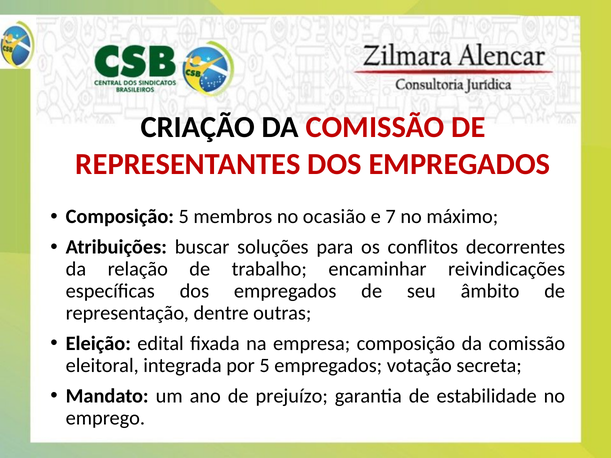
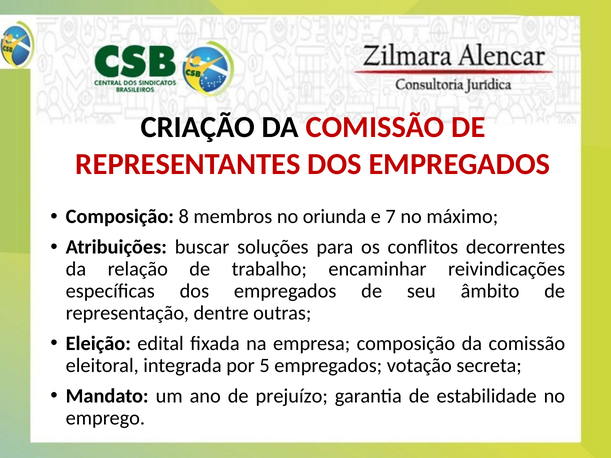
Composição 5: 5 -> 8
ocasião: ocasião -> oriunda
